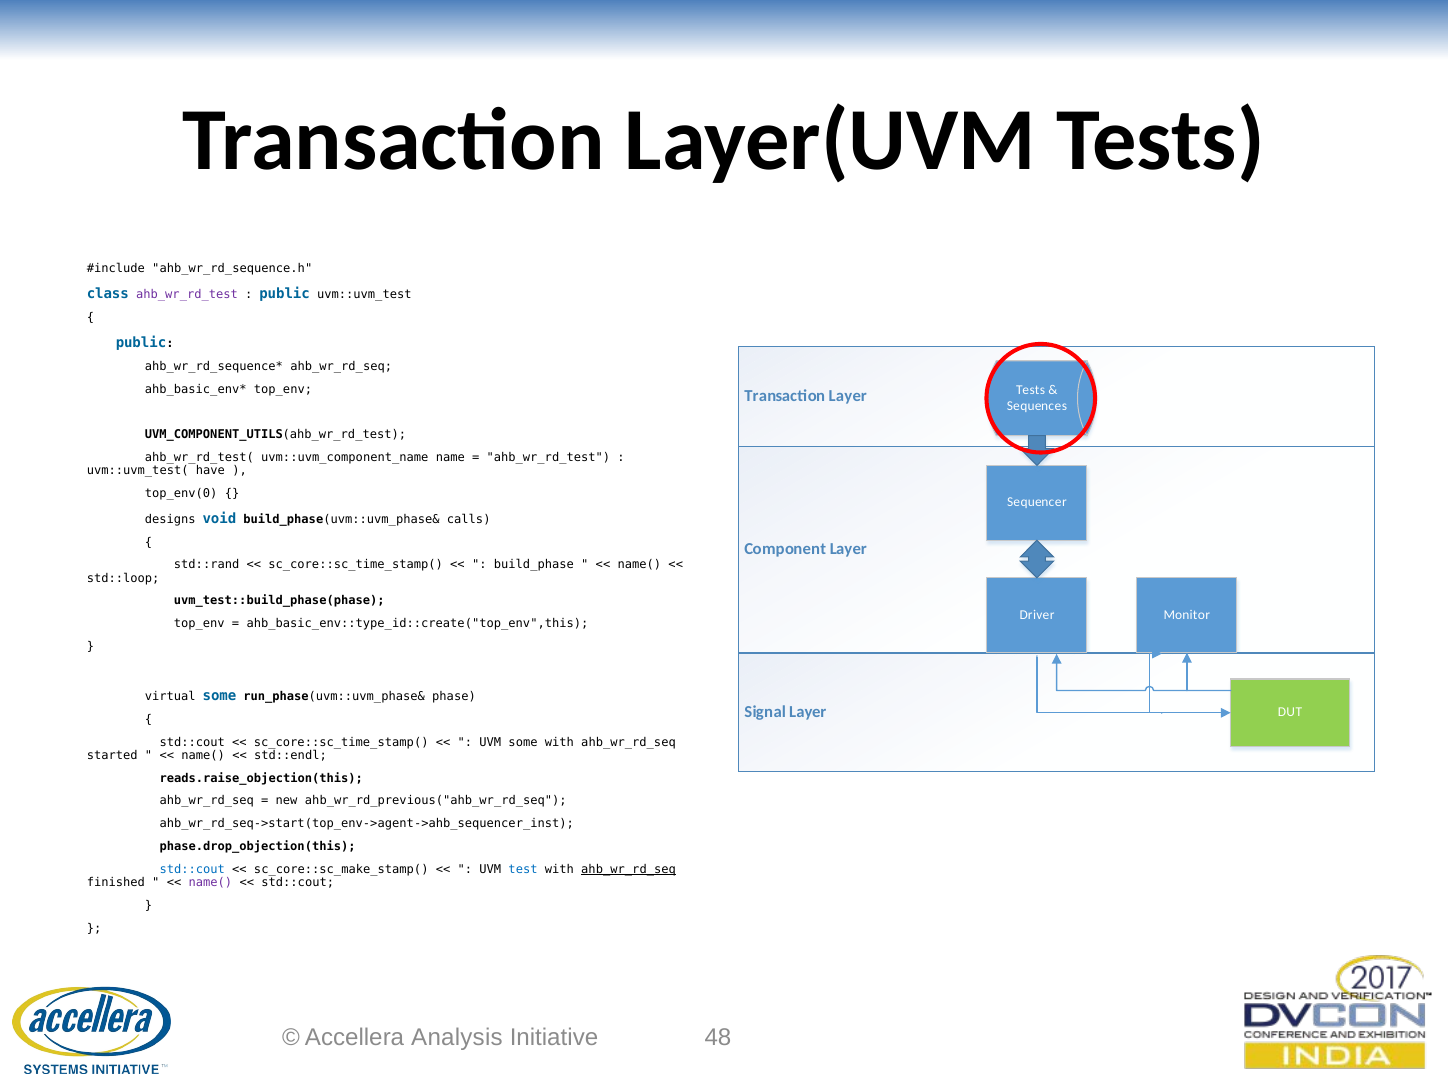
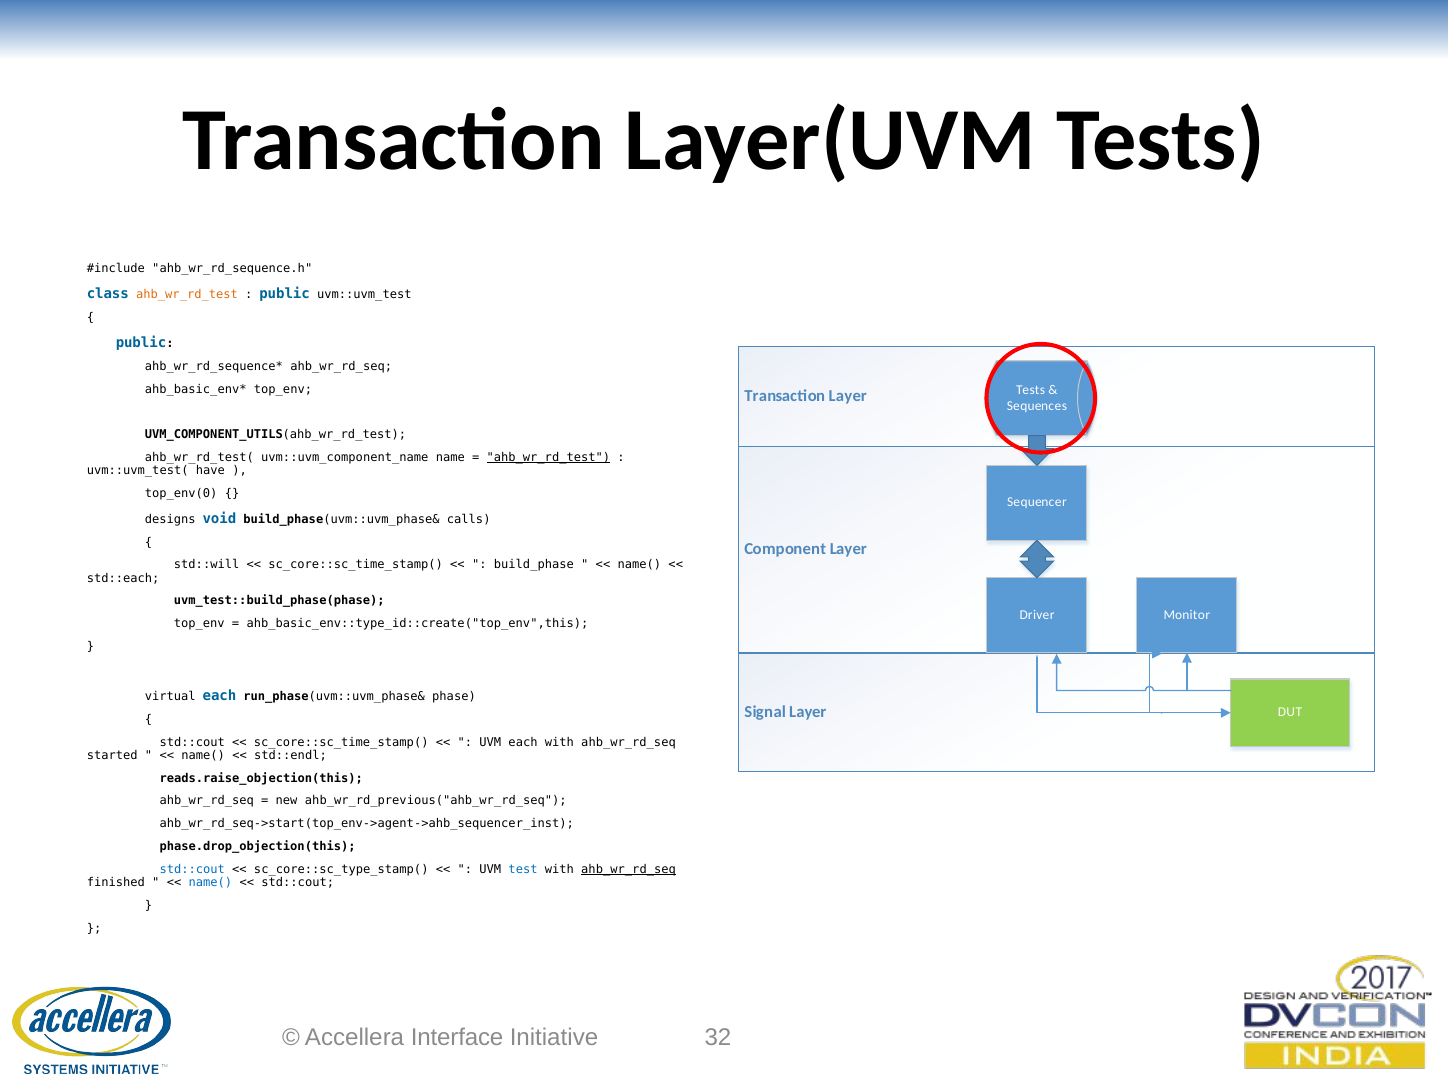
ahb_wr_rd_test at (187, 295) colour: purple -> orange
ahb_wr_rd_test at (548, 458) underline: none -> present
std::rand: std::rand -> std::will
std::loop: std::loop -> std::each
virtual some: some -> each
UVM some: some -> each
sc_core::sc_make_stamp(: sc_core::sc_make_stamp( -> sc_core::sc_type_stamp(
name( at (210, 882) colour: purple -> blue
Analysis: Analysis -> Interface
48: 48 -> 32
